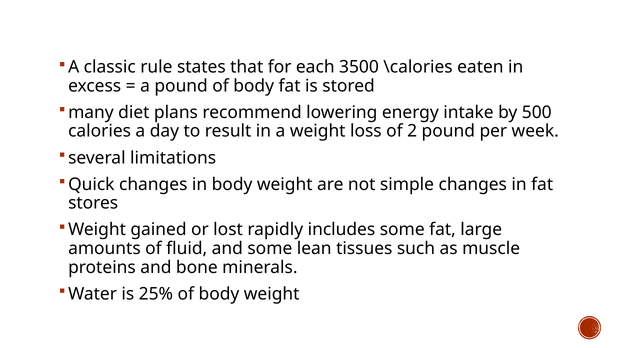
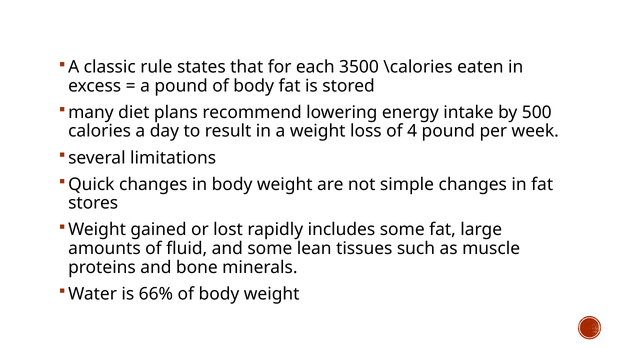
2: 2 -> 4
25%: 25% -> 66%
